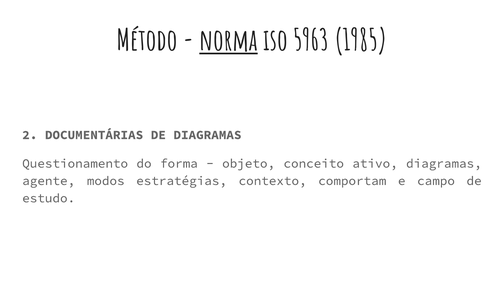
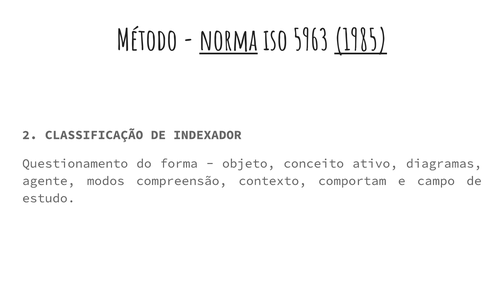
1985 underline: none -> present
DOCUMENTÁRIAS: DOCUMENTÁRIAS -> CLASSIFICAÇÃO
DE DIAGRAMAS: DIAGRAMAS -> INDEXADOR
estratégias: estratégias -> compreensão
